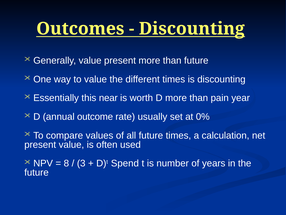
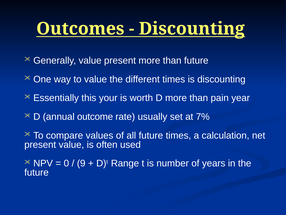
near: near -> your
0%: 0% -> 7%
8: 8 -> 0
3: 3 -> 9
Spend: Spend -> Range
